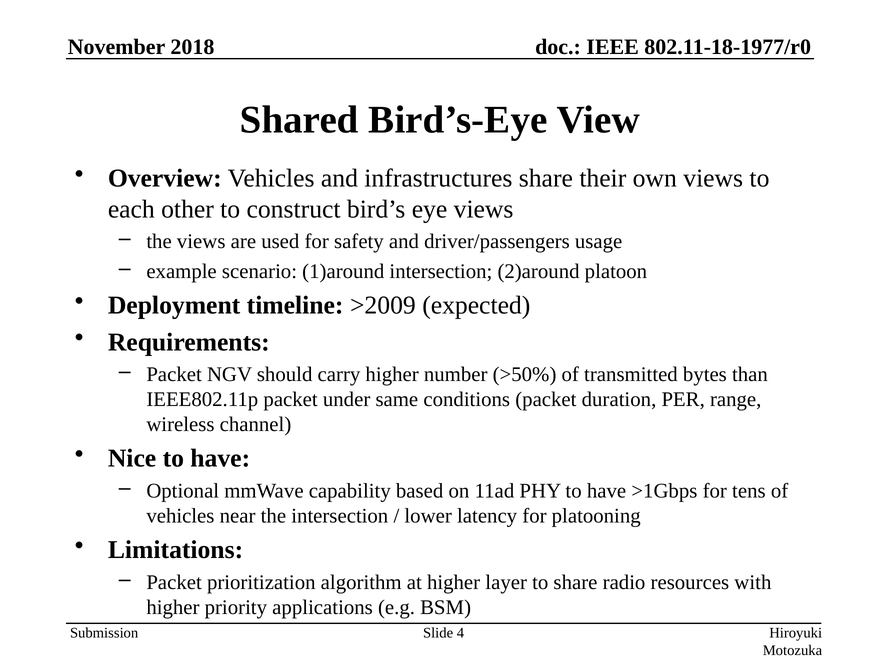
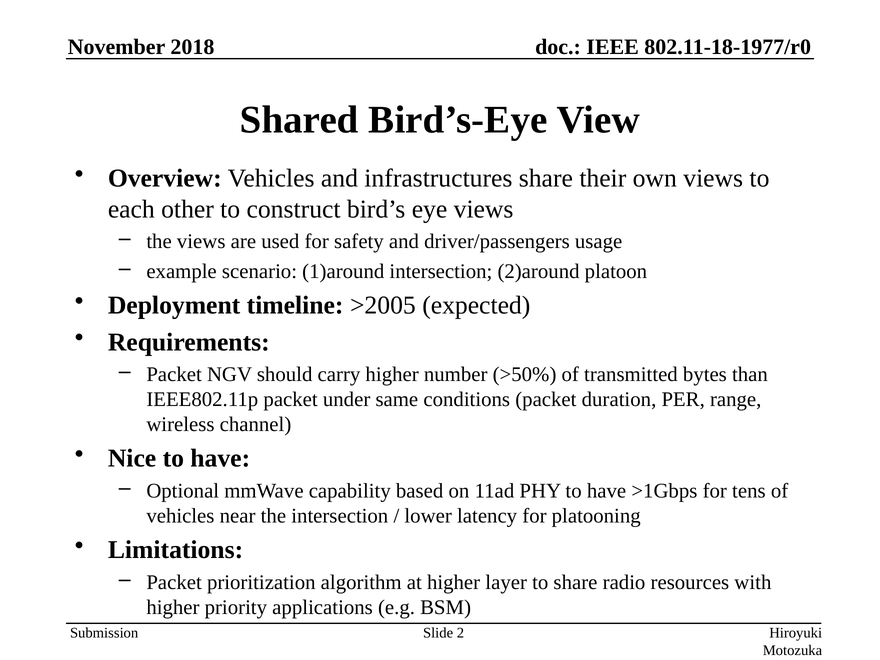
>2009: >2009 -> >2005
4: 4 -> 2
